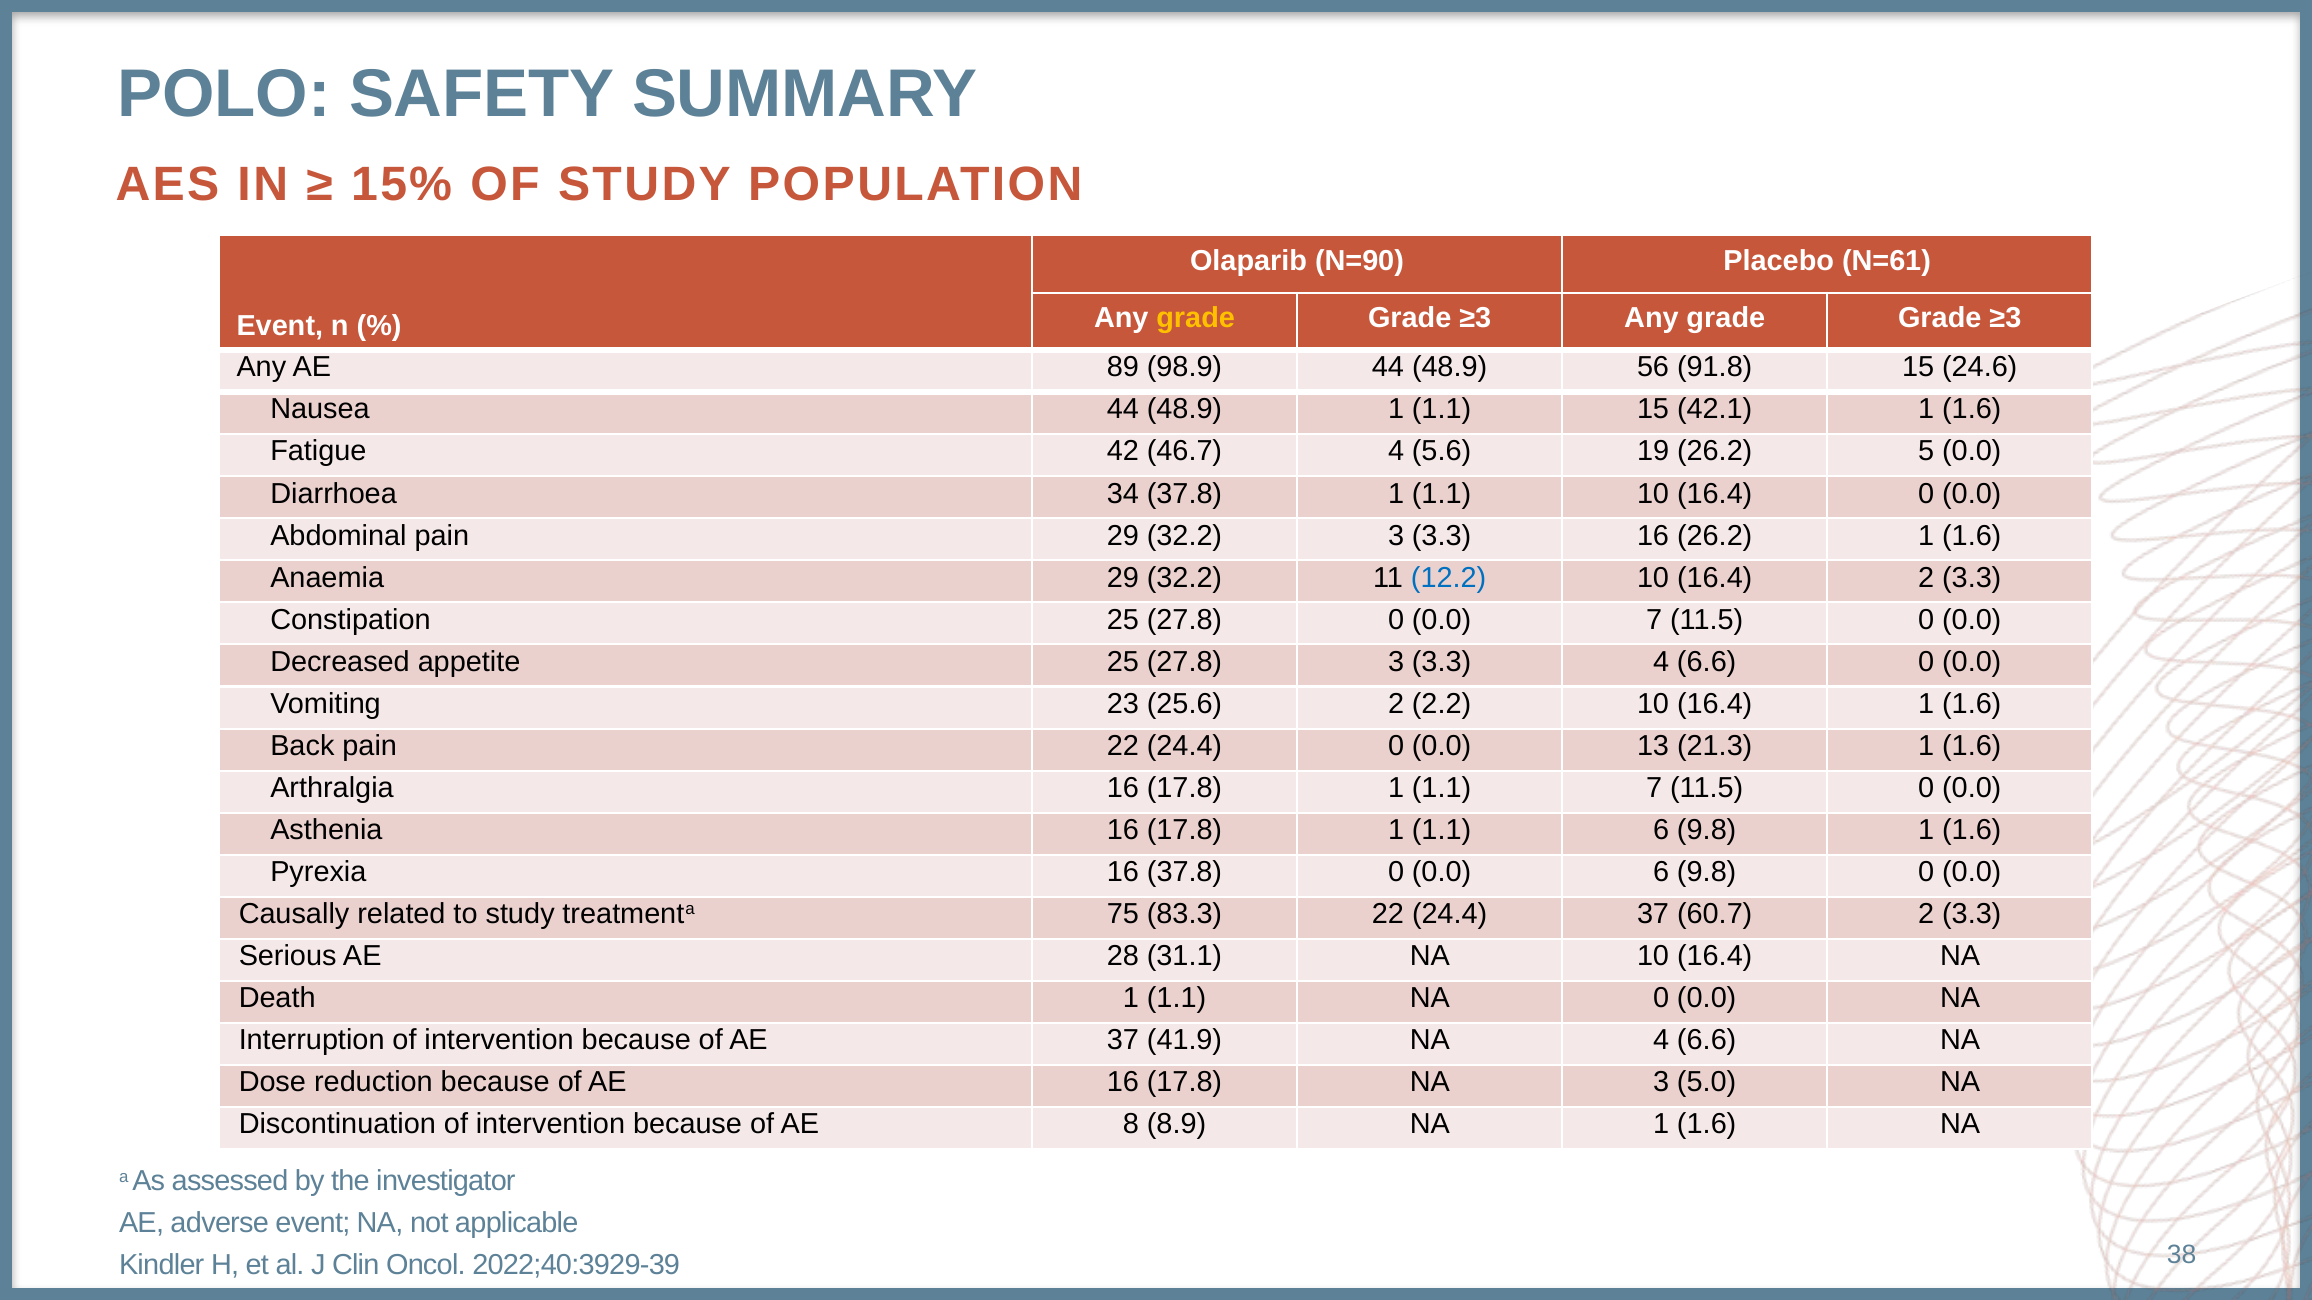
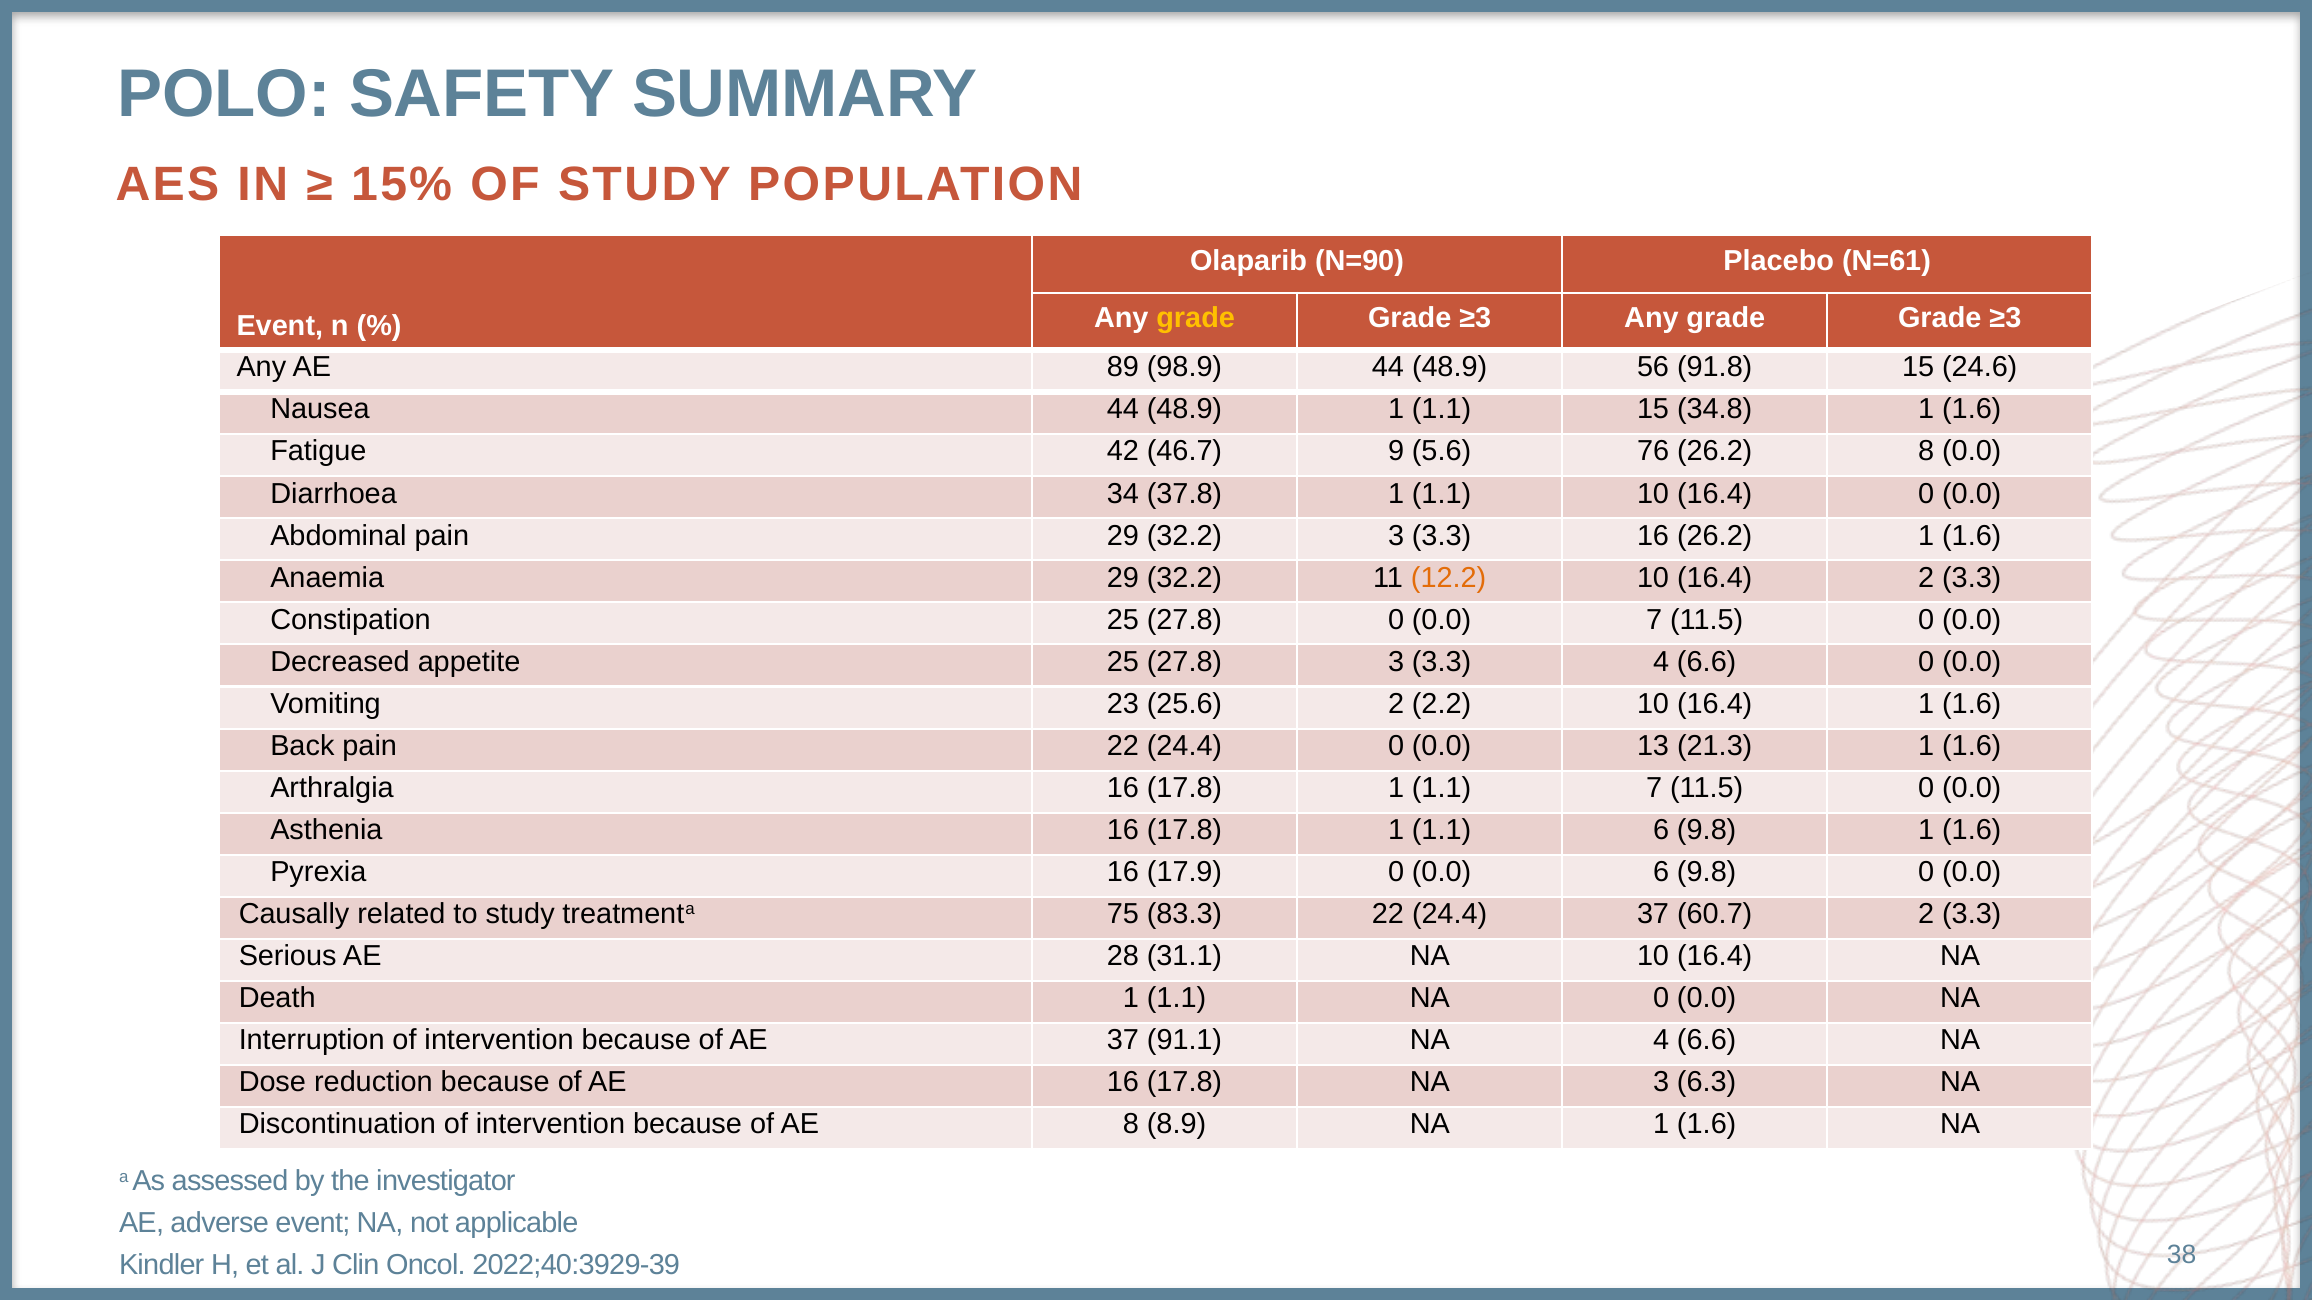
42.1: 42.1 -> 34.8
46.7 4: 4 -> 9
19: 19 -> 76
26.2 5: 5 -> 8
12.2 colour: blue -> orange
16 37.8: 37.8 -> 17.9
41.9: 41.9 -> 91.1
5.0: 5.0 -> 6.3
